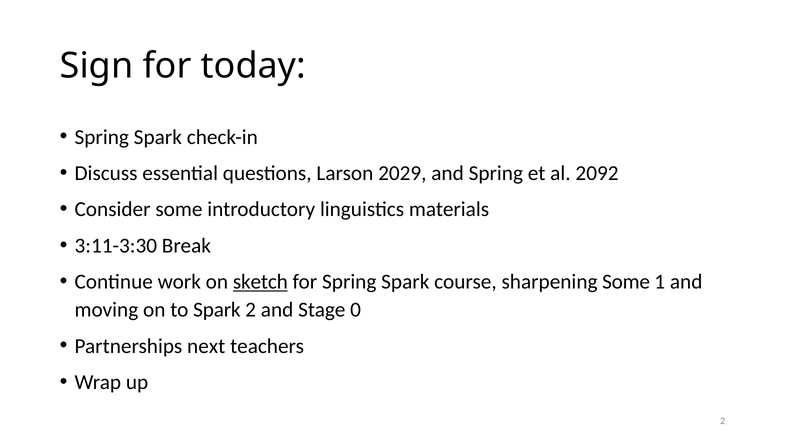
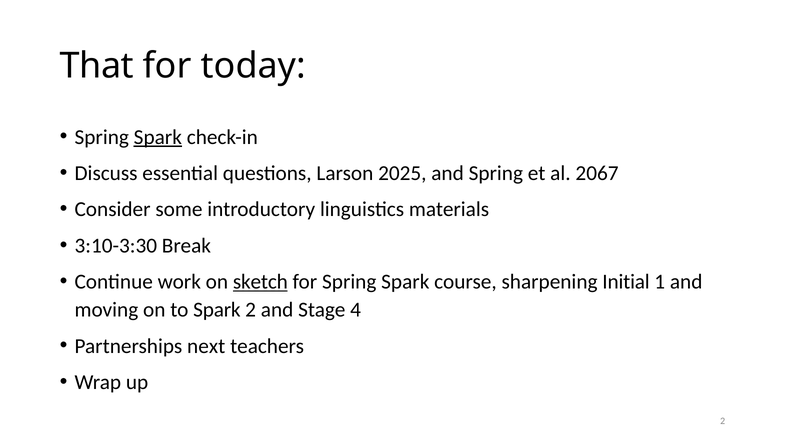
Sign: Sign -> That
Spark at (158, 137) underline: none -> present
2029: 2029 -> 2025
2092: 2092 -> 2067
3:11-3:30: 3:11-3:30 -> 3:10-3:30
sharpening Some: Some -> Initial
0: 0 -> 4
